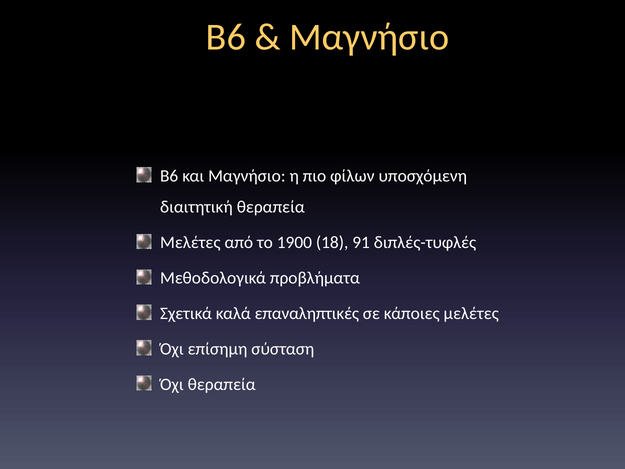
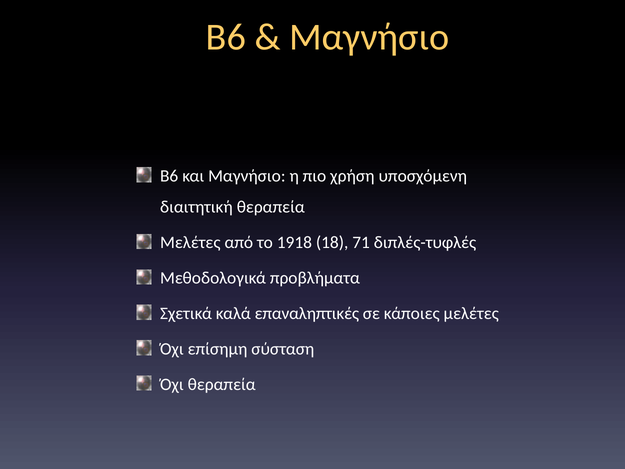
φίλων: φίλων -> χρήση
1900: 1900 -> 1918
91: 91 -> 71
